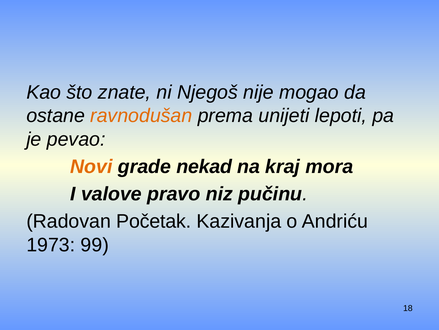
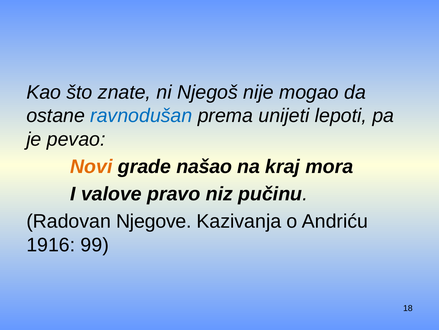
ravnodušan colour: orange -> blue
nekad: nekad -> našao
Početak: Početak -> Njegove
1973: 1973 -> 1916
